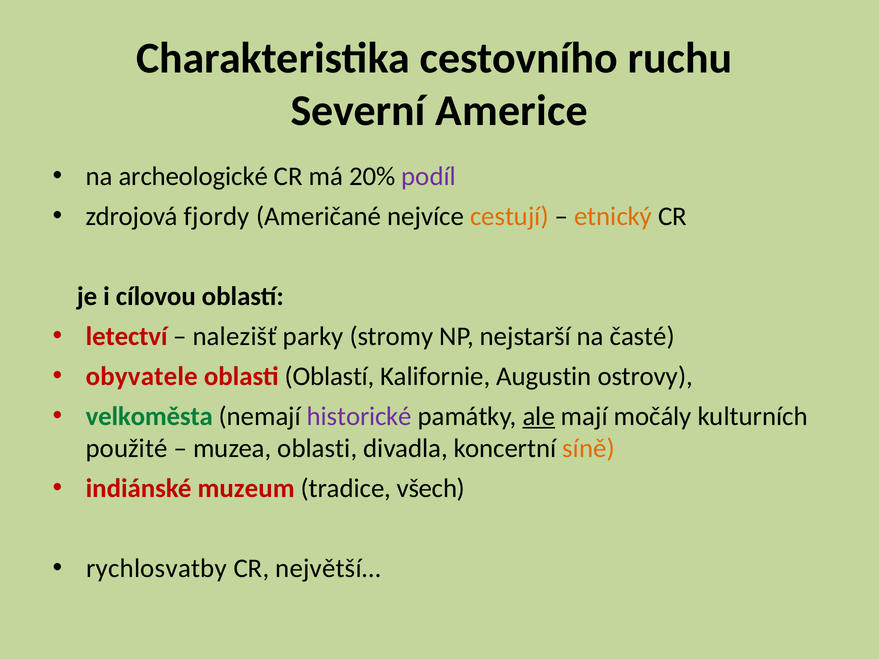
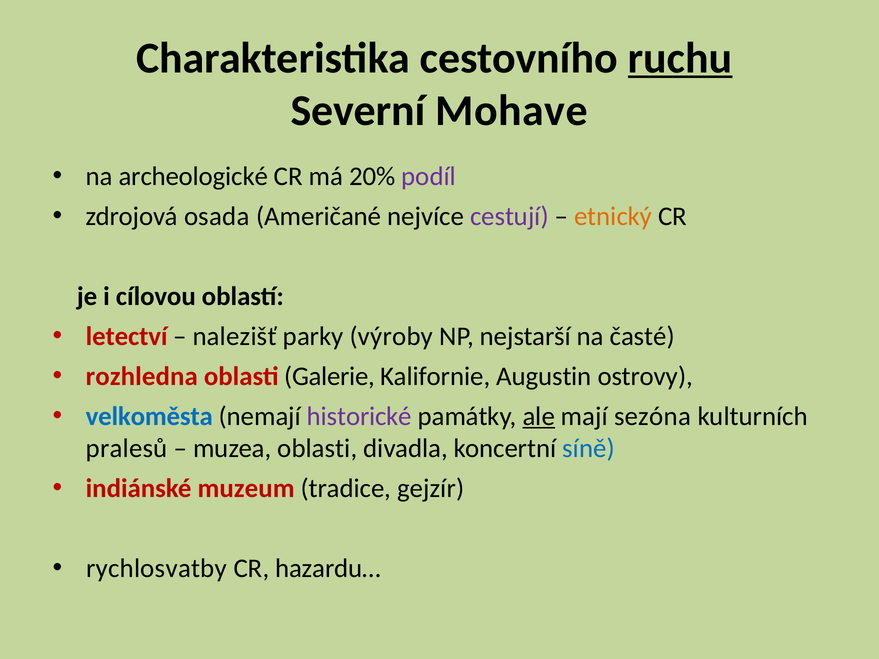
ruchu underline: none -> present
Americe: Americe -> Mohave
fjordy: fjordy -> osada
cestují colour: orange -> purple
stromy: stromy -> výroby
obyvatele: obyvatele -> rozhledna
oblasti Oblastí: Oblastí -> Galerie
velkoměsta colour: green -> blue
močály: močály -> sezóna
použité: použité -> pralesů
síně colour: orange -> blue
všech: všech -> gejzír
největší…: největší… -> hazardu…
